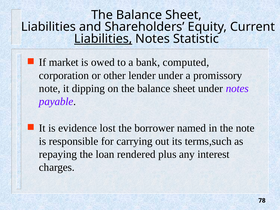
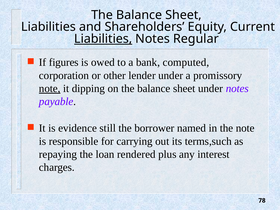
Statistic: Statistic -> Regular
market: market -> figures
note at (50, 89) underline: none -> present
lost: lost -> still
